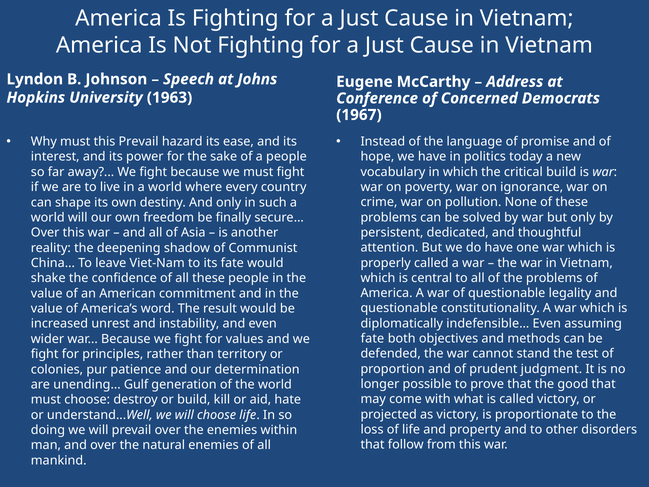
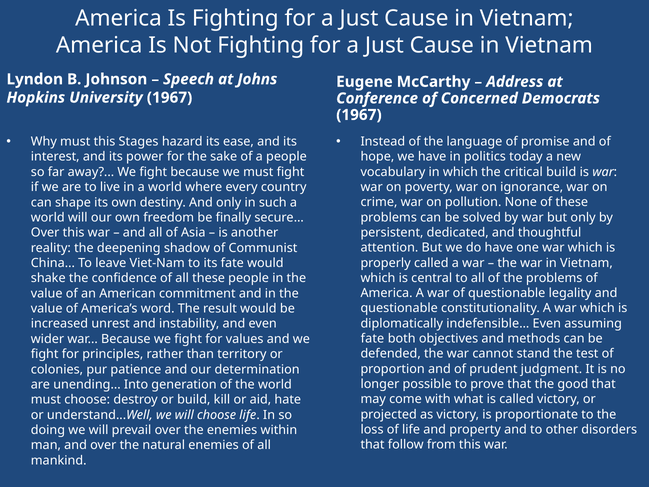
University 1963: 1963 -> 1967
this Prevail: Prevail -> Stages
Gulf: Gulf -> Into
